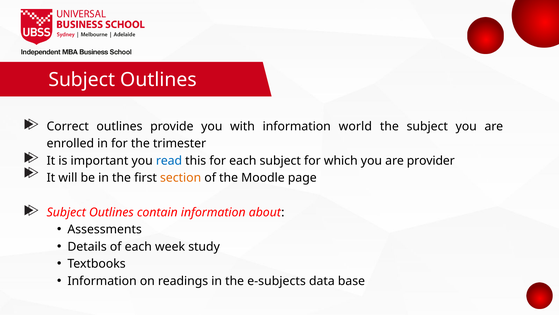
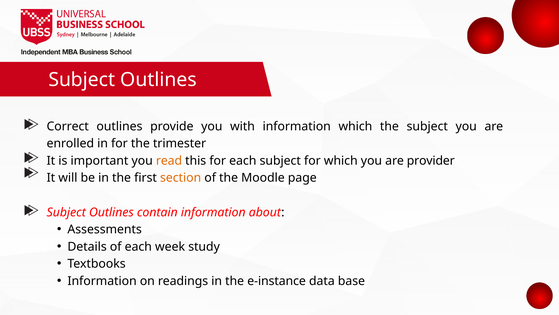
information world: world -> which
read colour: blue -> orange
e-subjects: e-subjects -> e-instance
